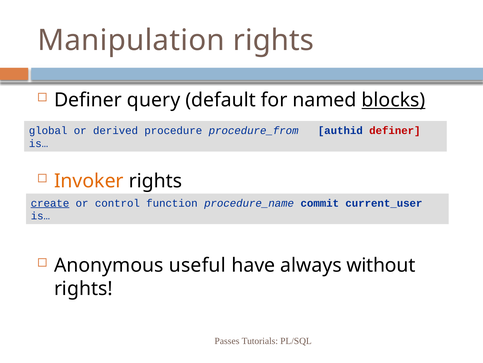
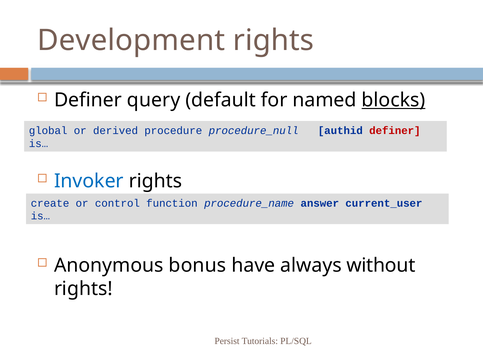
Manipulation: Manipulation -> Development
procedure_from: procedure_from -> procedure_null
Invoker colour: orange -> blue
create underline: present -> none
commit: commit -> answer
useful: useful -> bonus
Passes: Passes -> Persist
